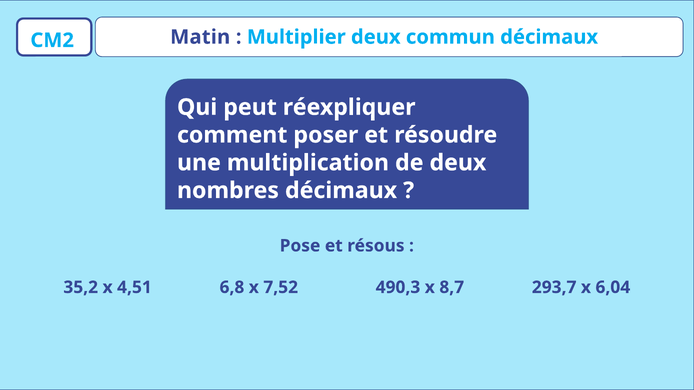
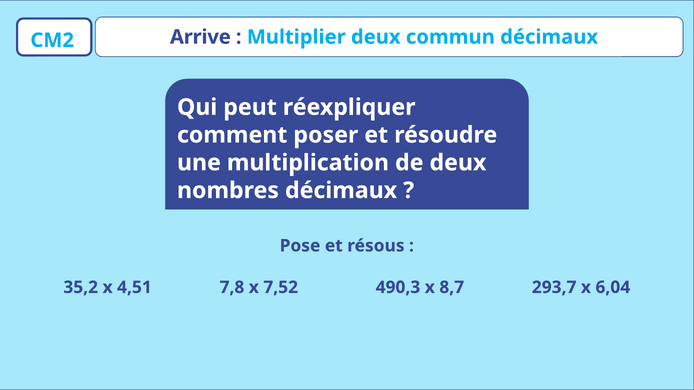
Matin: Matin -> Arrive
6,8: 6,8 -> 7,8
